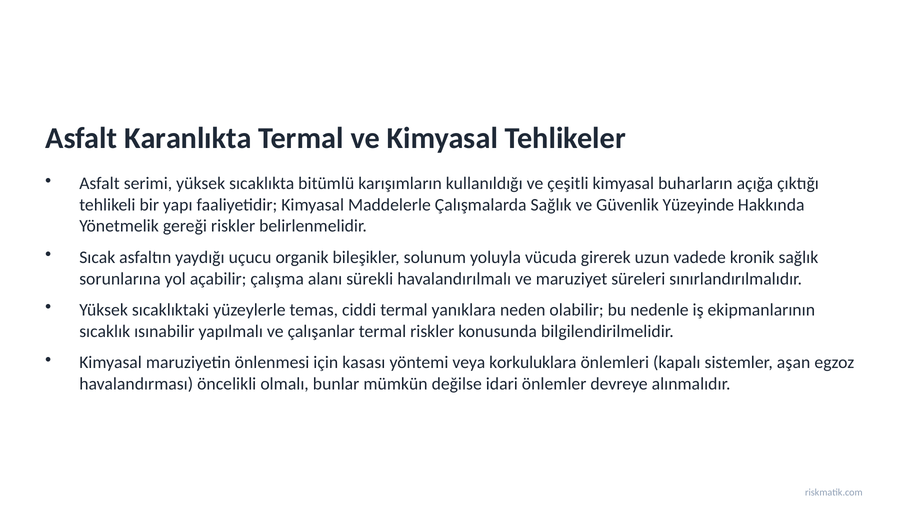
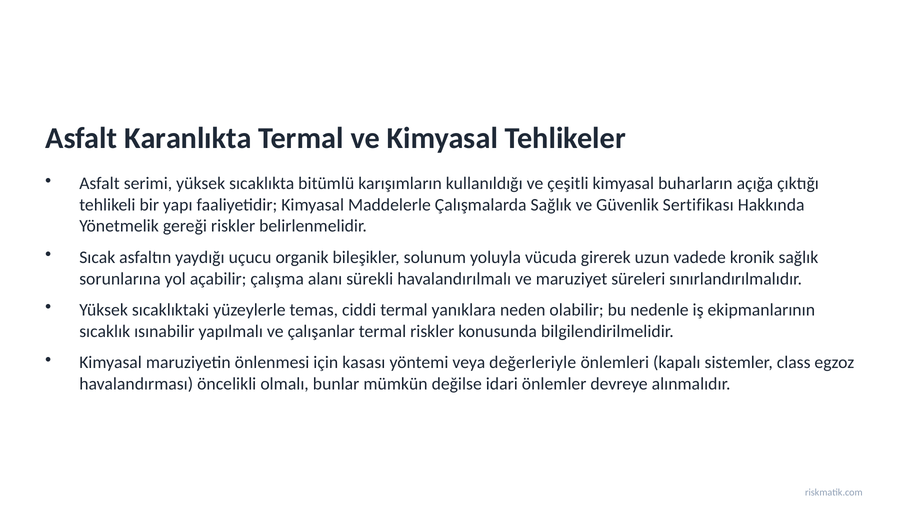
Yüzeyinde: Yüzeyinde -> Sertifikası
korkuluklara: korkuluklara -> değerleriyle
aşan: aşan -> class
